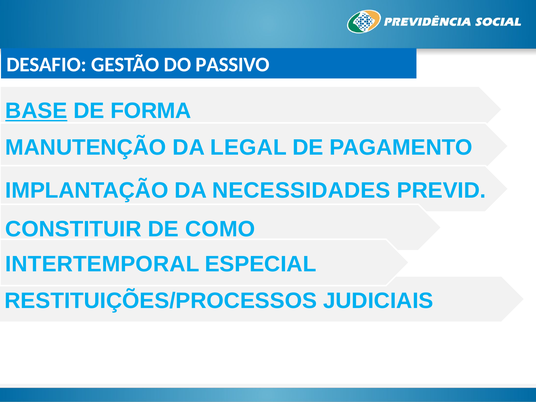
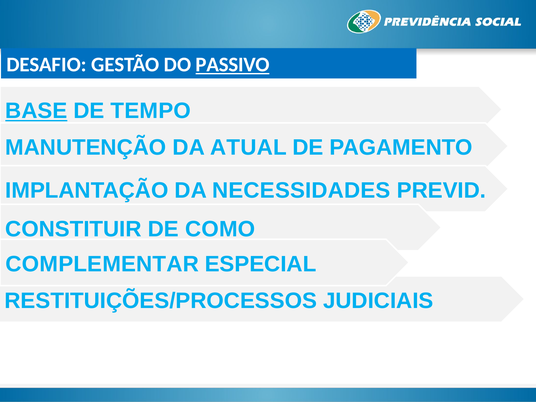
PASSIVO underline: none -> present
FORMA: FORMA -> TEMPO
LEGAL: LEGAL -> ATUAL
INTERTEMPORAL: INTERTEMPORAL -> COMPLEMENTAR
